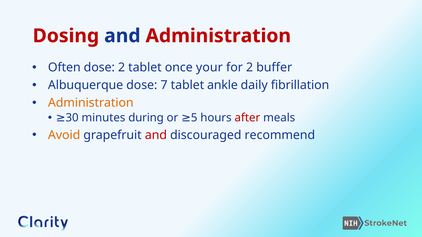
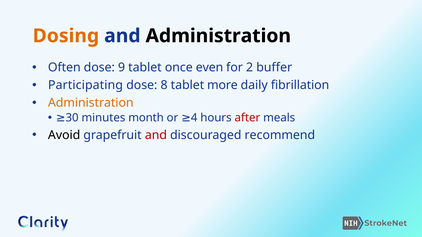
Dosing colour: red -> orange
Administration at (218, 36) colour: red -> black
dose 2: 2 -> 9
your: your -> even
Albuquerque: Albuquerque -> Participating
7: 7 -> 8
ankle: ankle -> more
during: during -> month
5: 5 -> 4
Avoid colour: orange -> black
